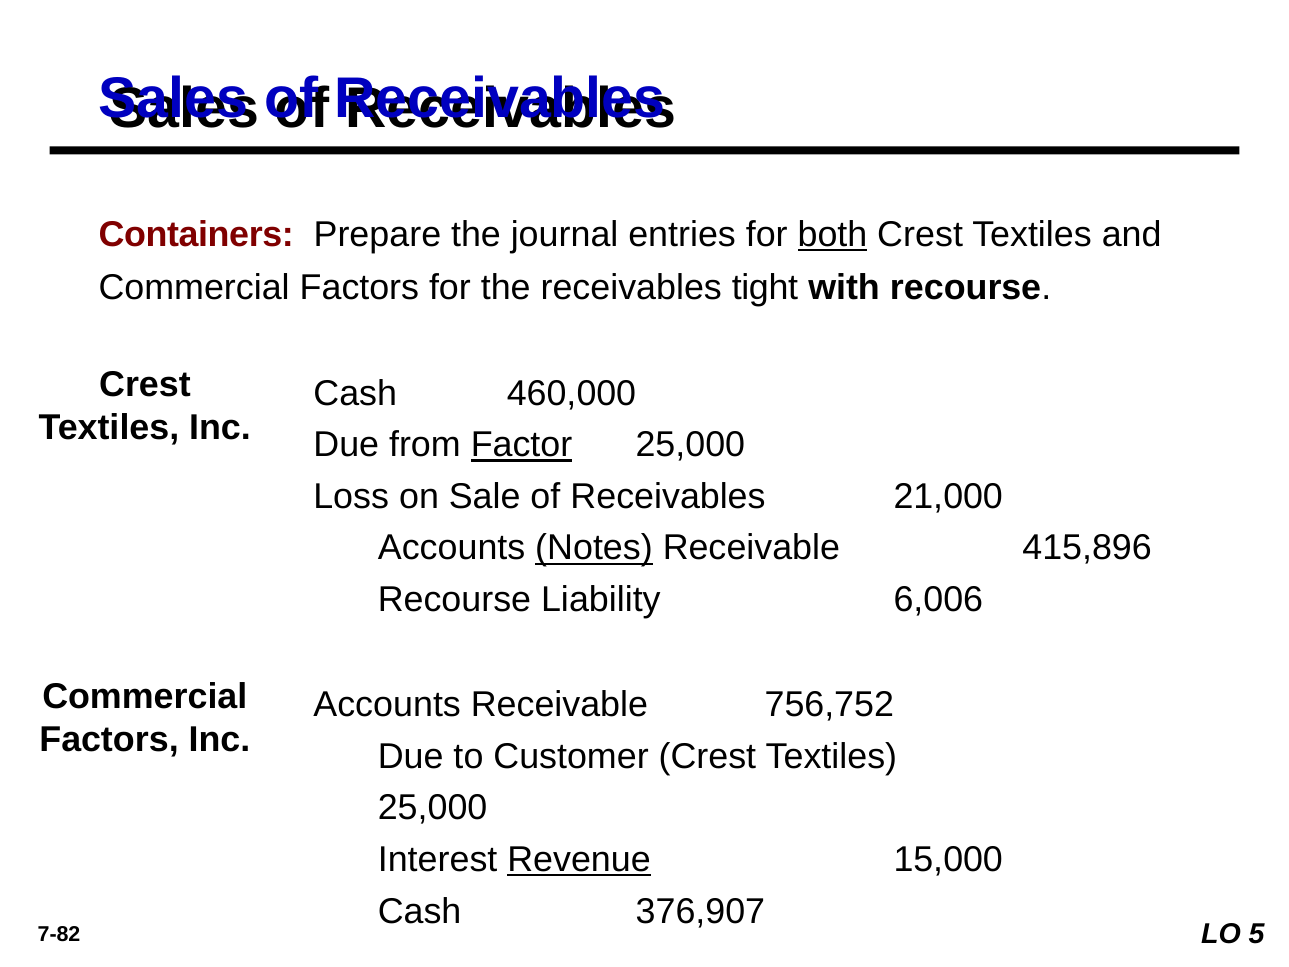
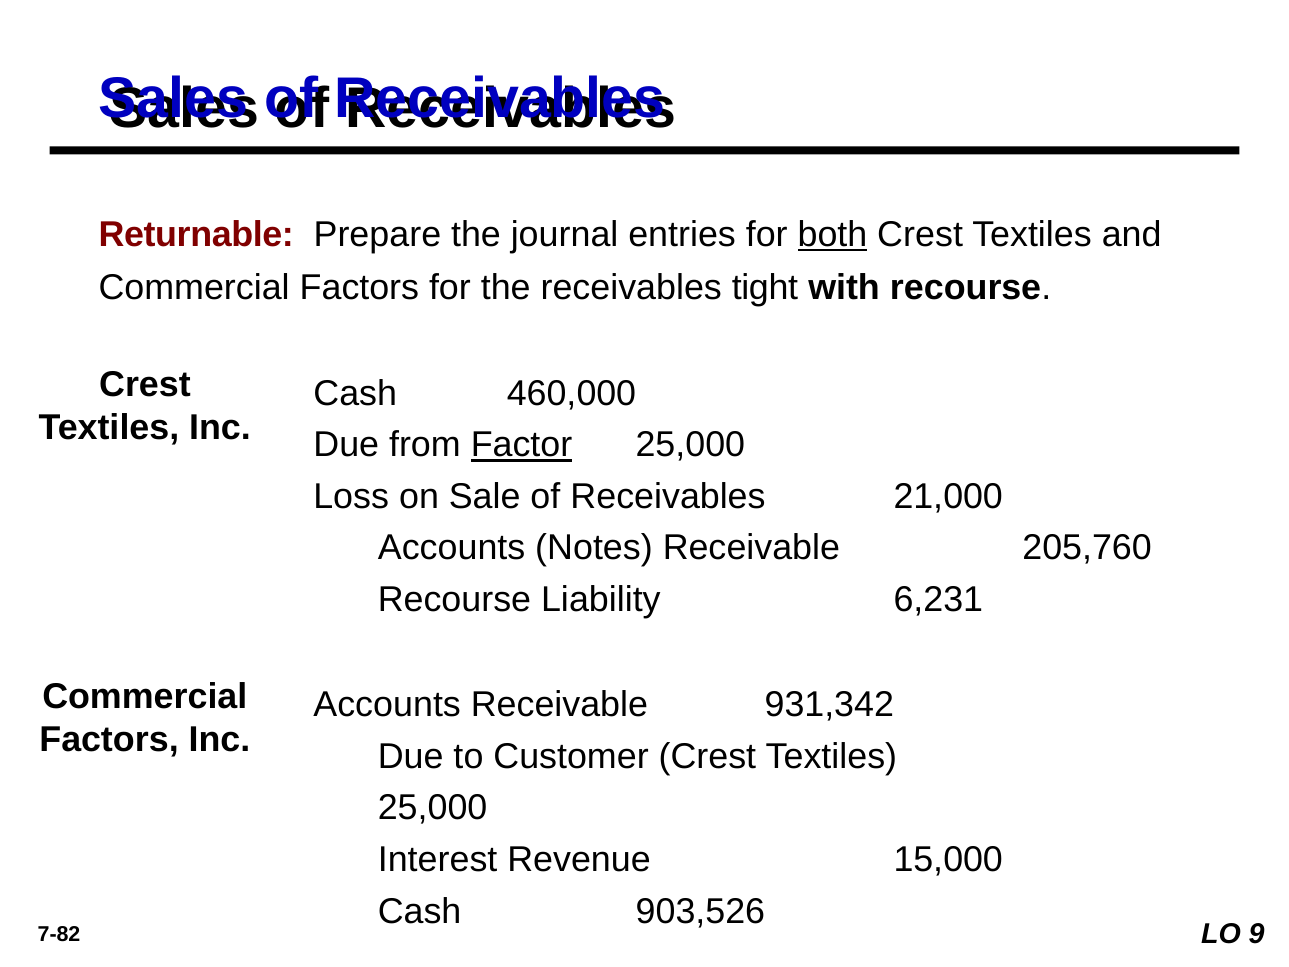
Containers: Containers -> Returnable
Notes underline: present -> none
415,896: 415,896 -> 205,760
6,006: 6,006 -> 6,231
756,752: 756,752 -> 931,342
Revenue underline: present -> none
376,907: 376,907 -> 903,526
5: 5 -> 9
